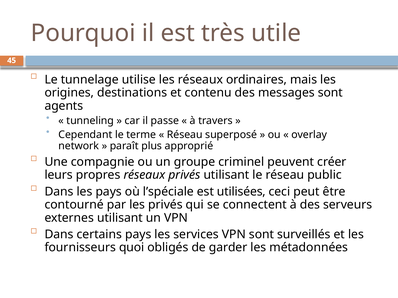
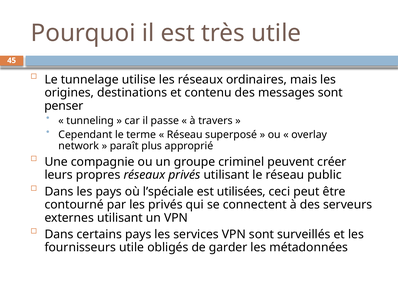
agents: agents -> penser
fournisseurs quoi: quoi -> utile
